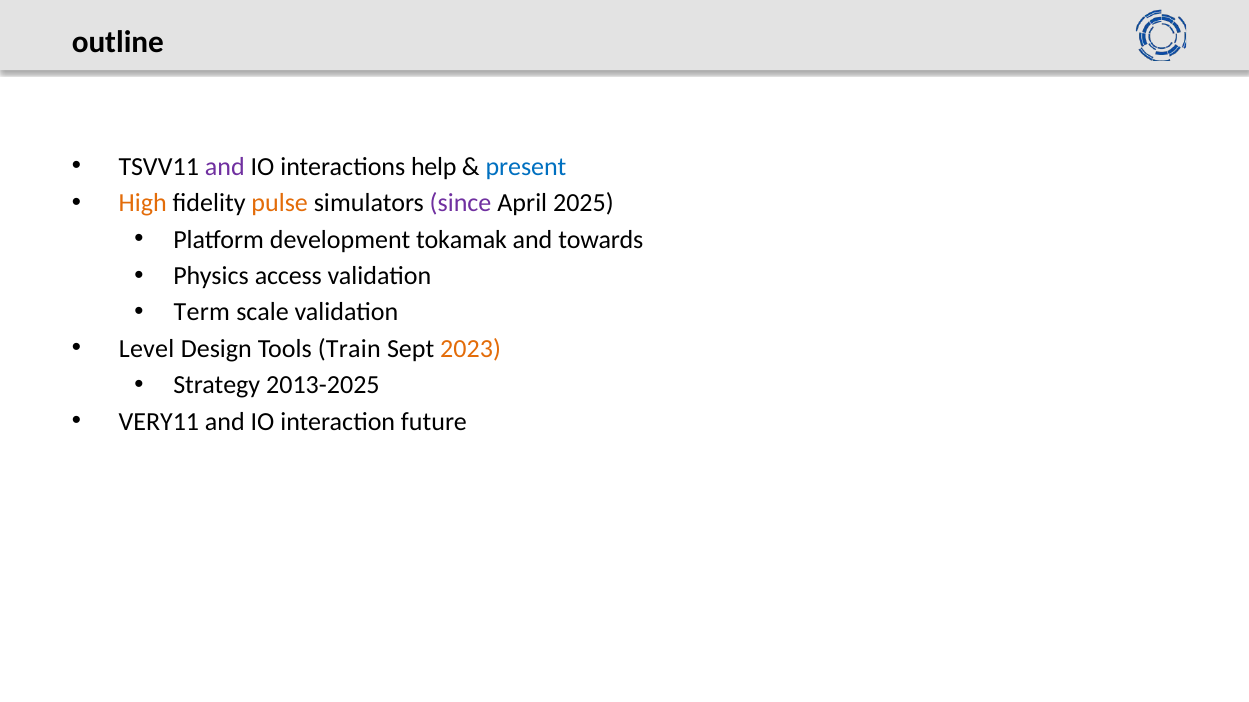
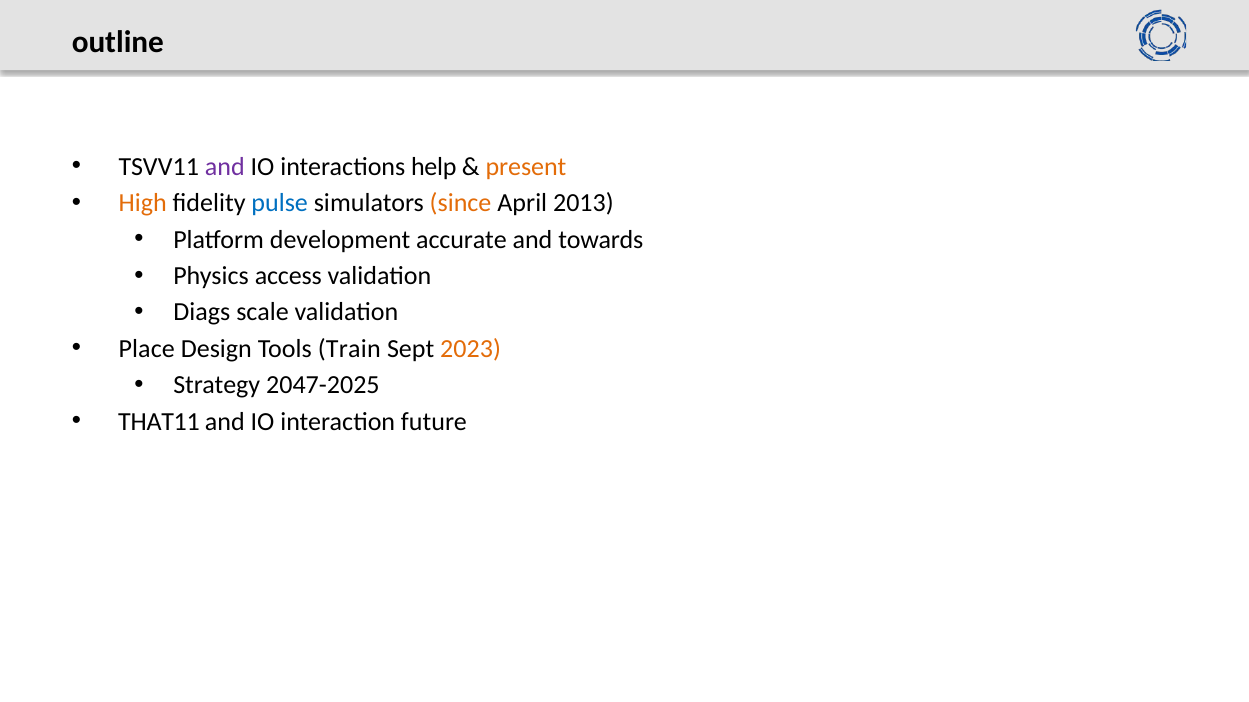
present colour: blue -> orange
pulse colour: orange -> blue
since colour: purple -> orange
2025: 2025 -> 2013
tokamak: tokamak -> accurate
Term: Term -> Diags
Level: Level -> Place
2013-2025: 2013-2025 -> 2047-2025
VERY11: VERY11 -> THAT11
